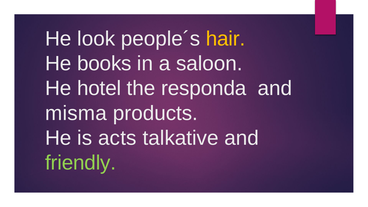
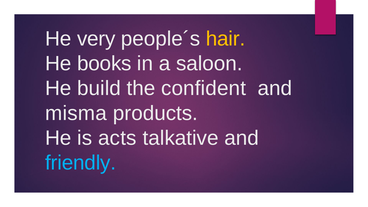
look: look -> very
hotel: hotel -> build
responda: responda -> confident
friendly colour: light green -> light blue
